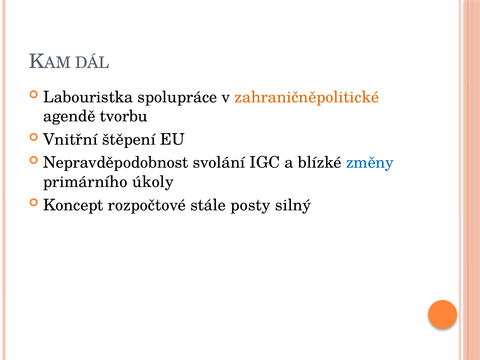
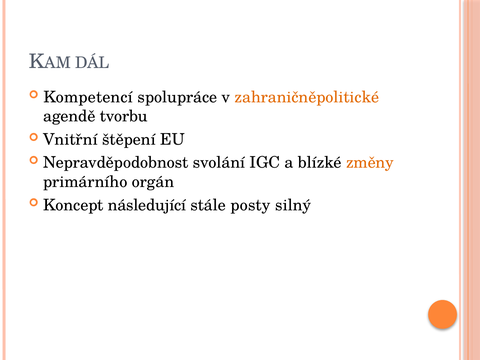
Labouristka: Labouristka -> Kompetencí
změny colour: blue -> orange
úkoly: úkoly -> orgán
rozpočtové: rozpočtové -> následující
